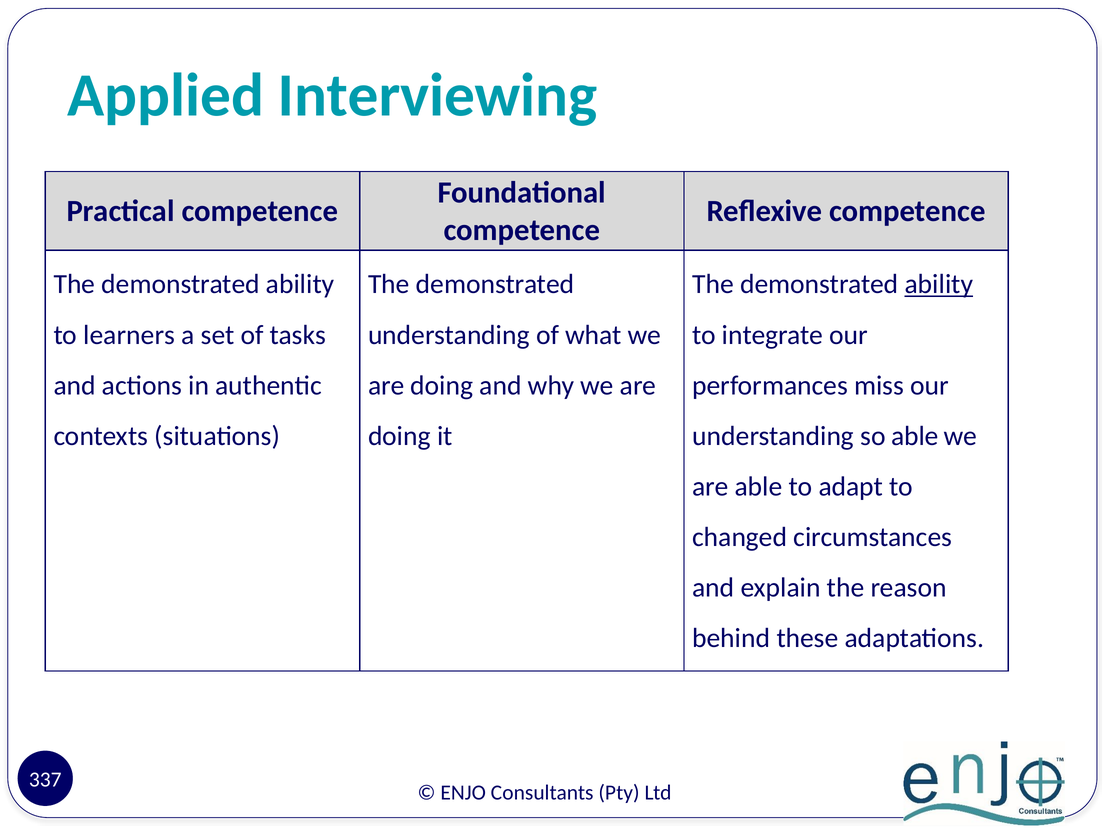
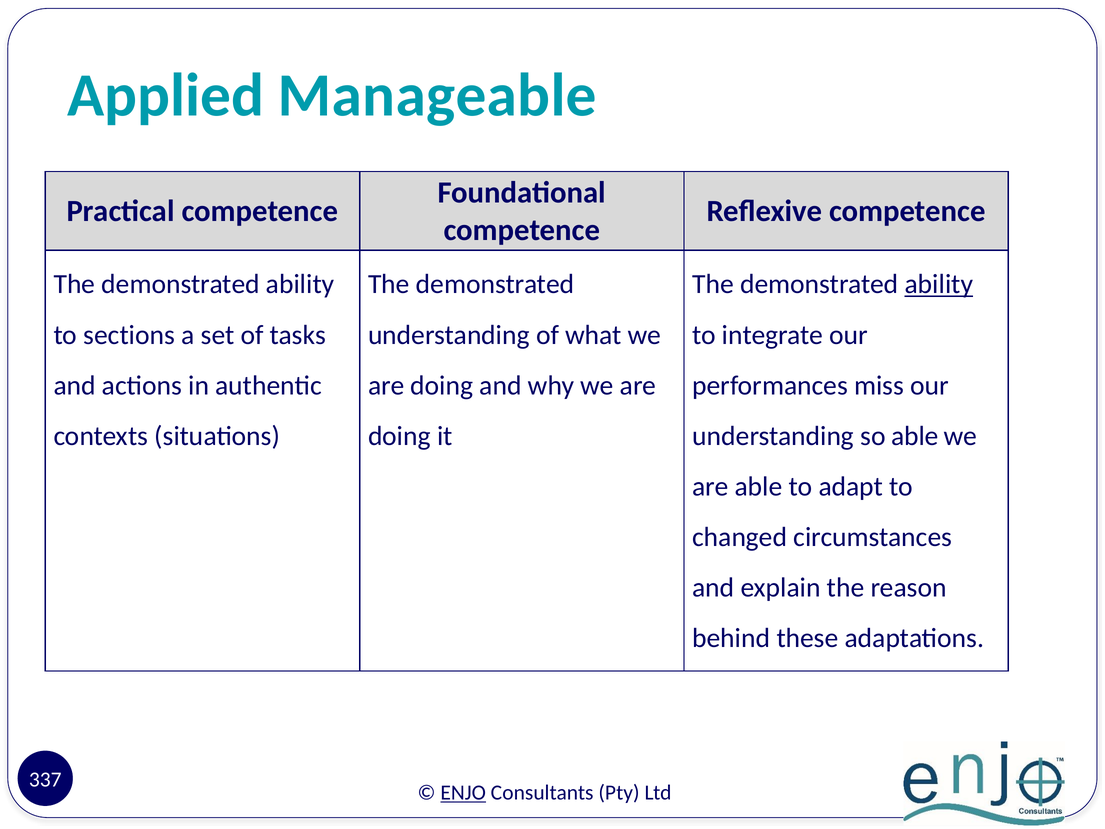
Interviewing: Interviewing -> Manageable
learners: learners -> sections
ENJO underline: none -> present
